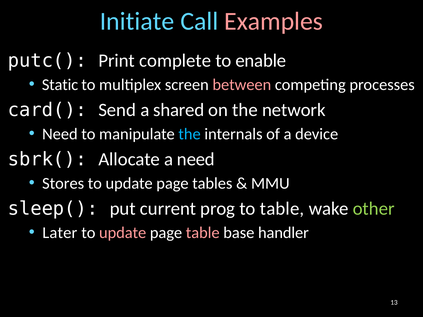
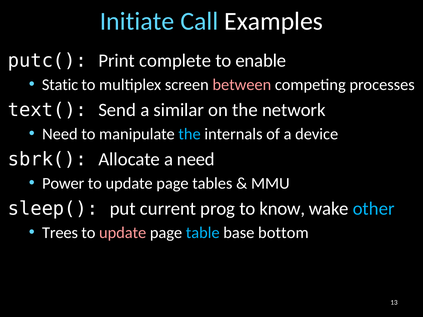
Examples colour: pink -> white
card(: card( -> text(
shared: shared -> similar
Stores: Stores -> Power
to table: table -> know
other colour: light green -> light blue
Later: Later -> Trees
table at (203, 233) colour: pink -> light blue
handler: handler -> bottom
